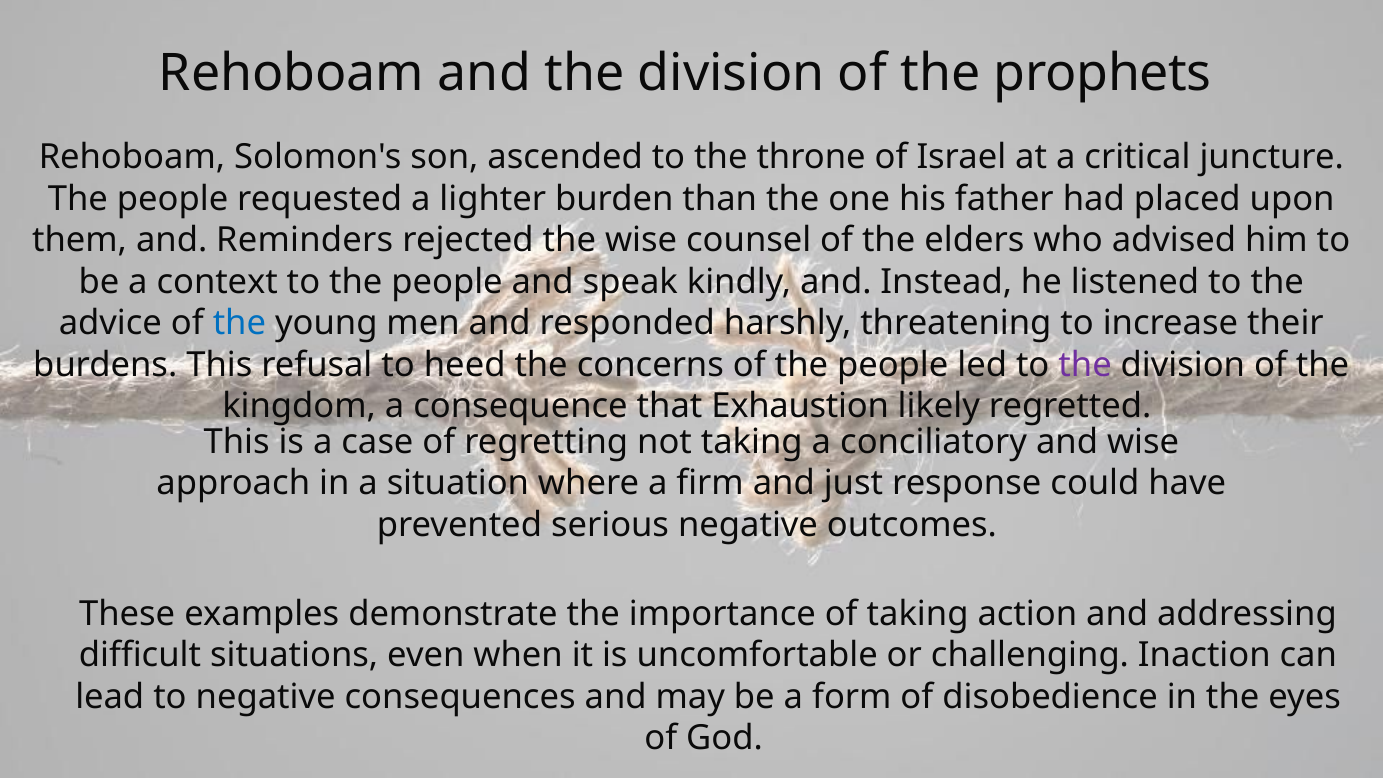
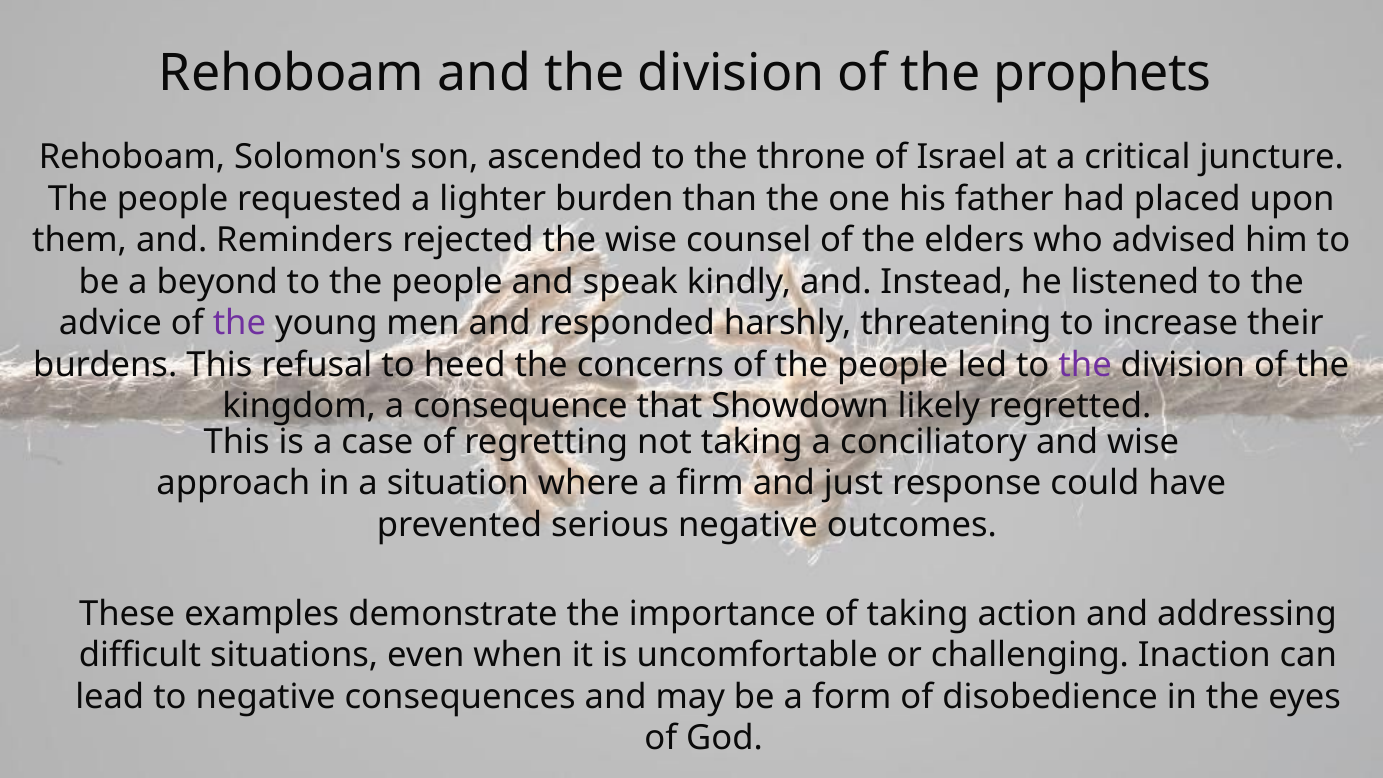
context: context -> beyond
the at (239, 323) colour: blue -> purple
Exhaustion: Exhaustion -> Showdown
